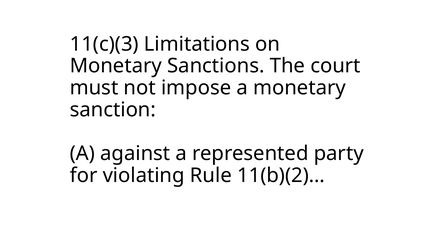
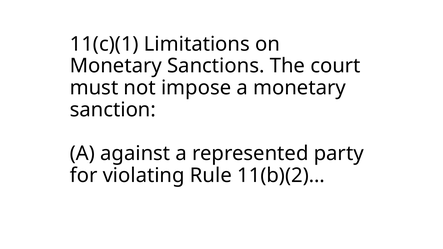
11(c)(3: 11(c)(3 -> 11(c)(1
